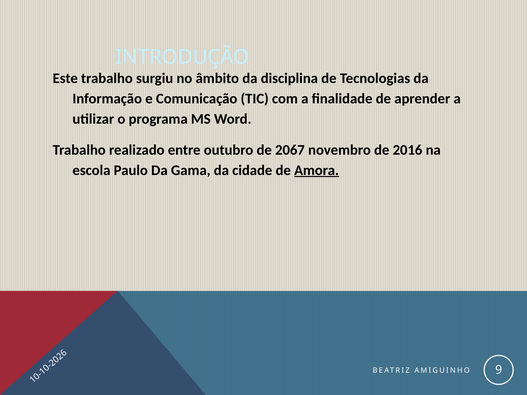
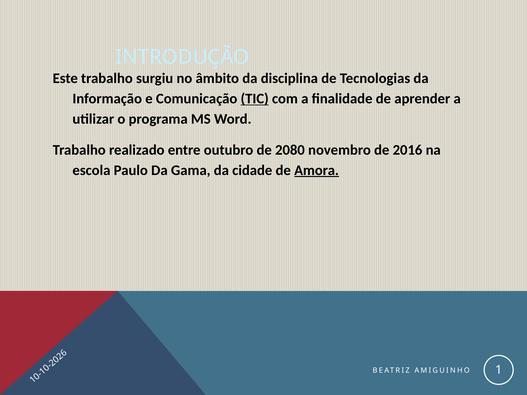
TIC underline: none -> present
2067: 2067 -> 2080
AMIGUINHO 9: 9 -> 1
